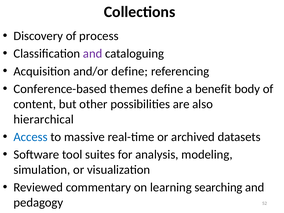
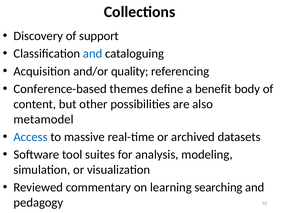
process: process -> support
and at (93, 54) colour: purple -> blue
and/or define: define -> quality
hierarchical: hierarchical -> metamodel
